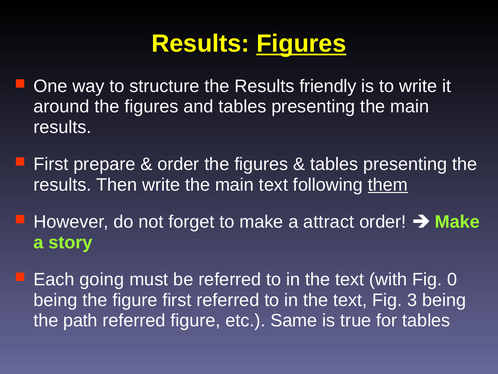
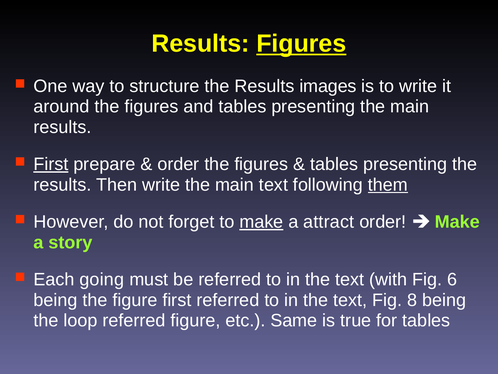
friendly: friendly -> images
First at (51, 164) underline: none -> present
make at (261, 222) underline: none -> present
0: 0 -> 6
3: 3 -> 8
path: path -> loop
